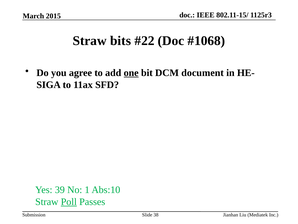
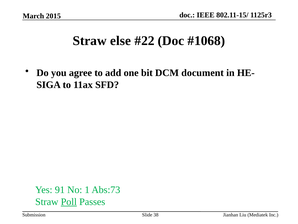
bits: bits -> else
one underline: present -> none
39: 39 -> 91
Abs:10: Abs:10 -> Abs:73
